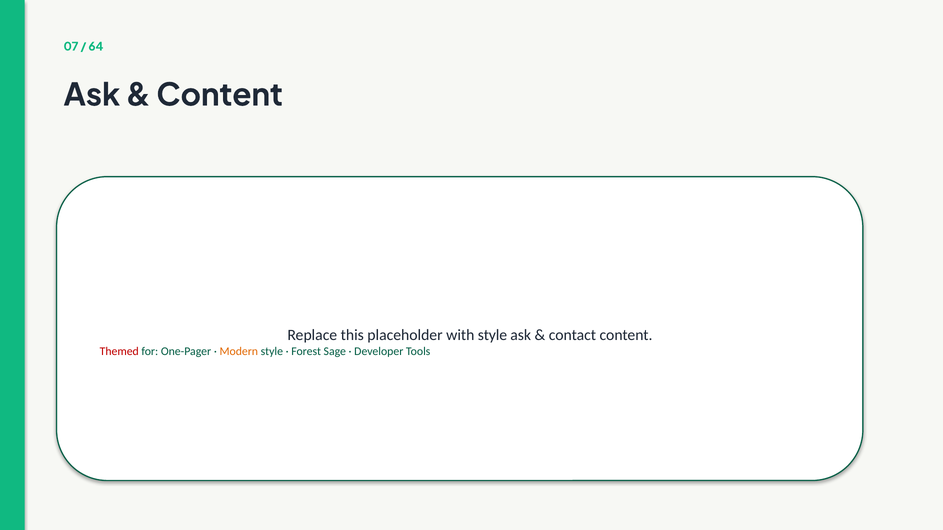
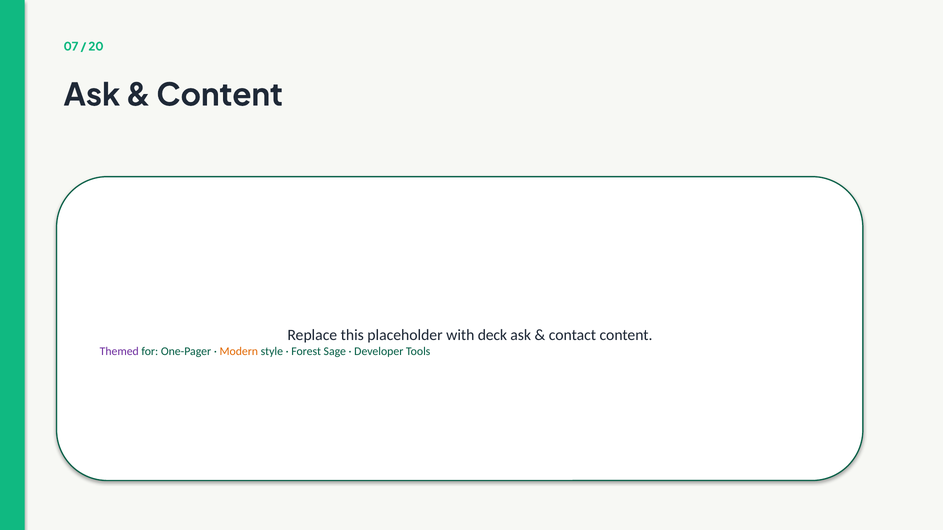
64: 64 -> 20
with style: style -> deck
Themed colour: red -> purple
